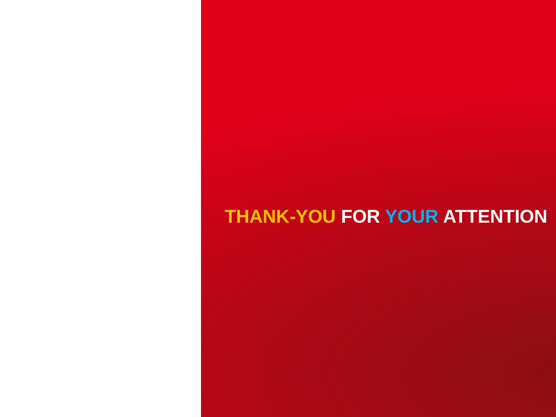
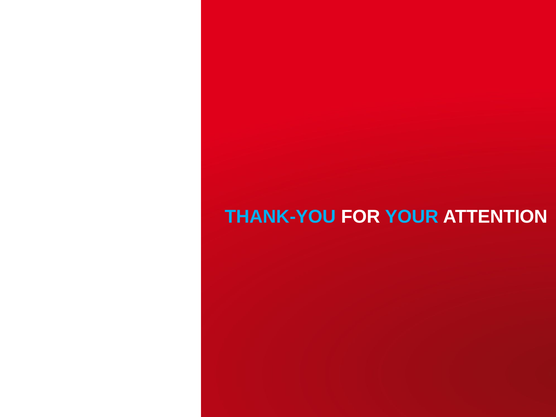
THANK-YOU colour: yellow -> light blue
